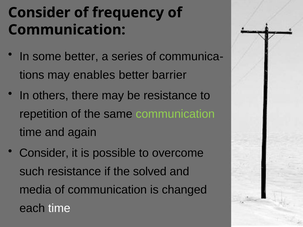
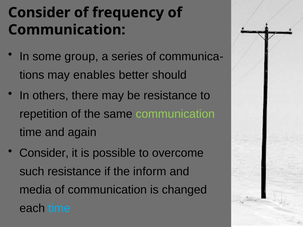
some better: better -> group
barrier: barrier -> should
solved: solved -> inform
time at (59, 208) colour: white -> light blue
